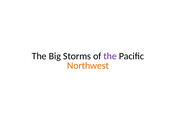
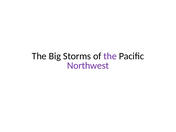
Northwest colour: orange -> purple
